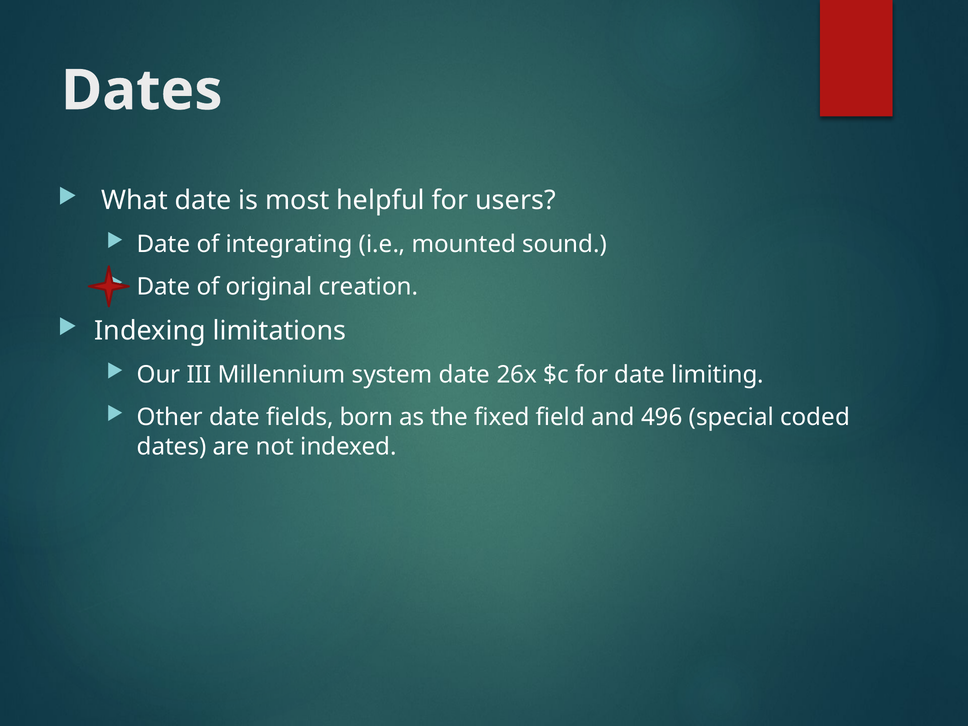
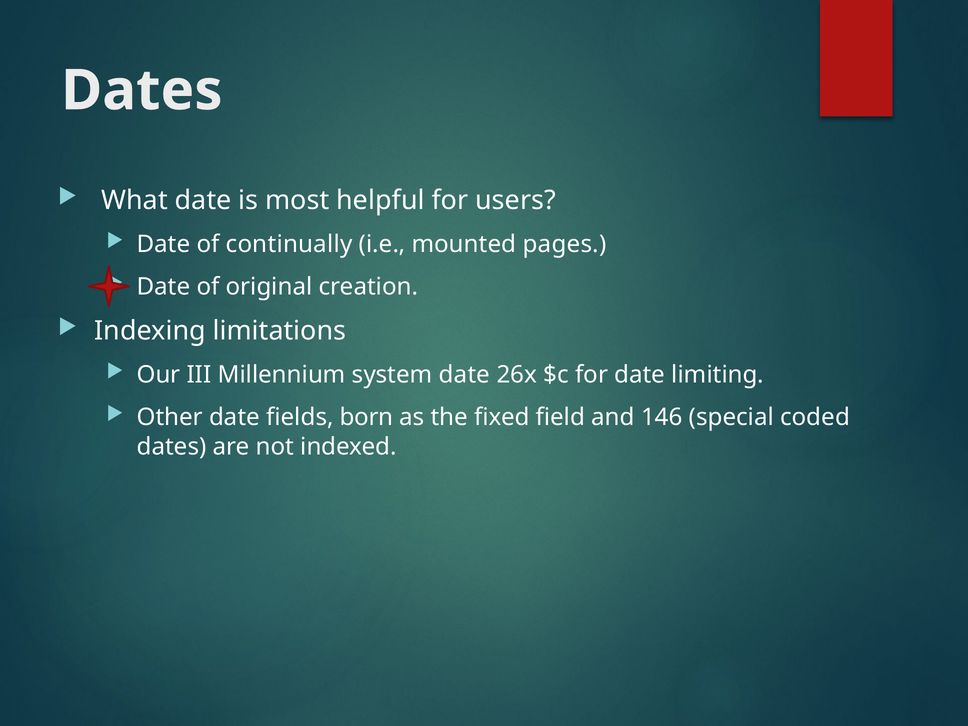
integrating: integrating -> continually
sound: sound -> pages
496: 496 -> 146
